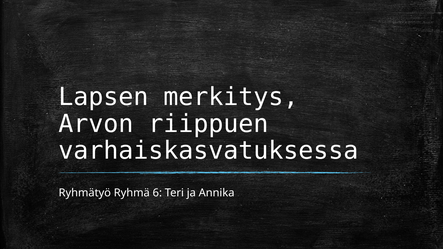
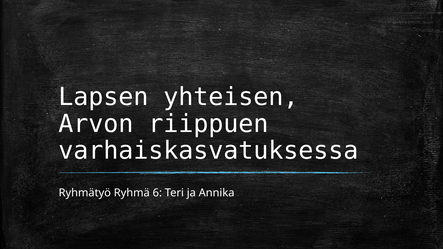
merkitys: merkitys -> yhteisen
